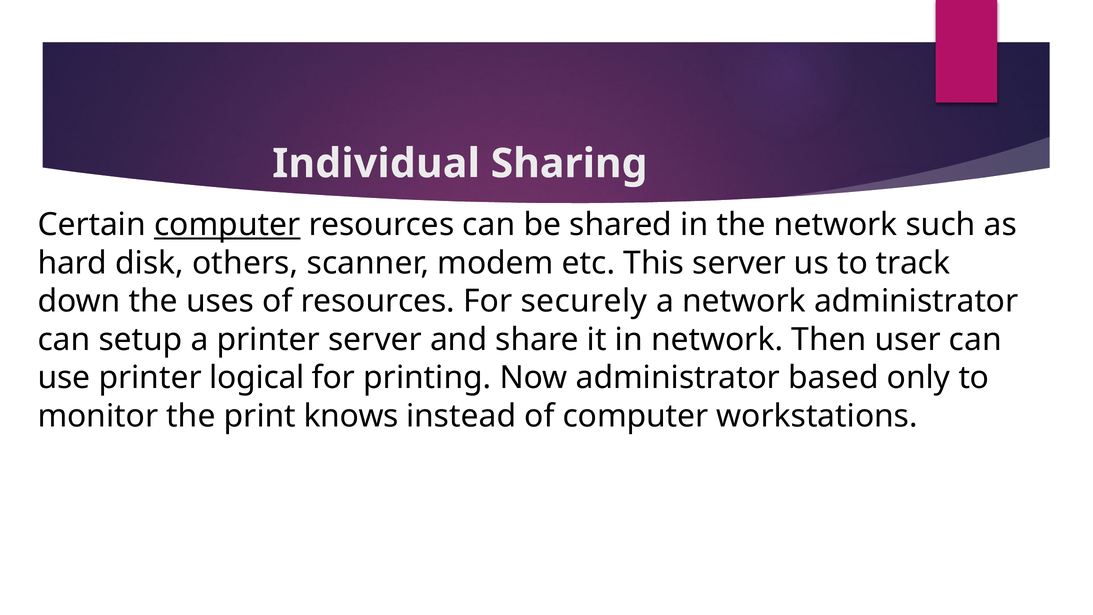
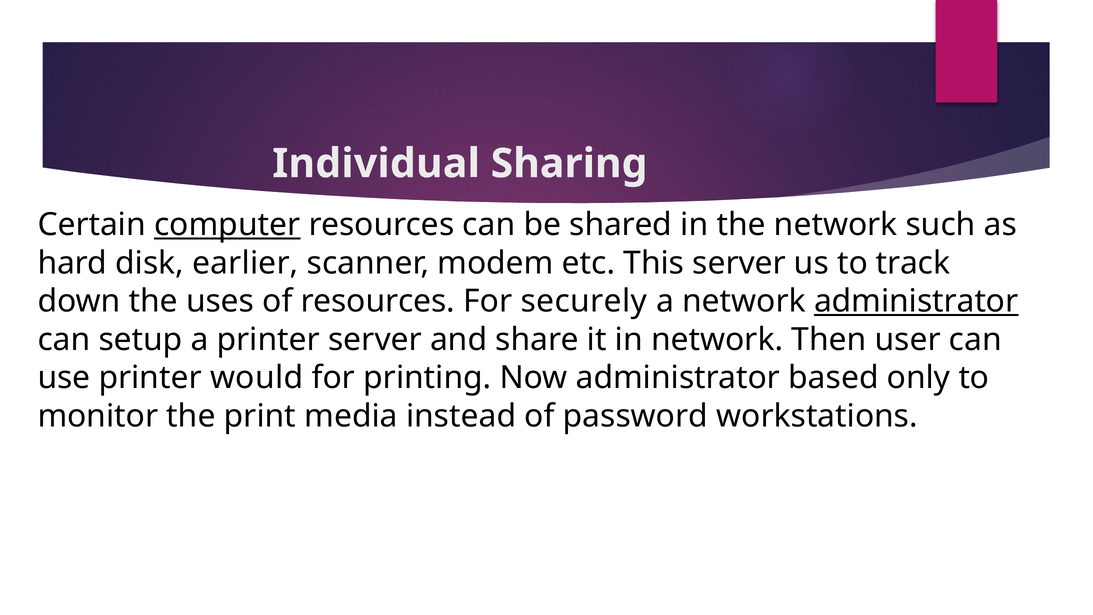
others: others -> earlier
administrator at (916, 301) underline: none -> present
logical: logical -> would
knows: knows -> media
of computer: computer -> password
